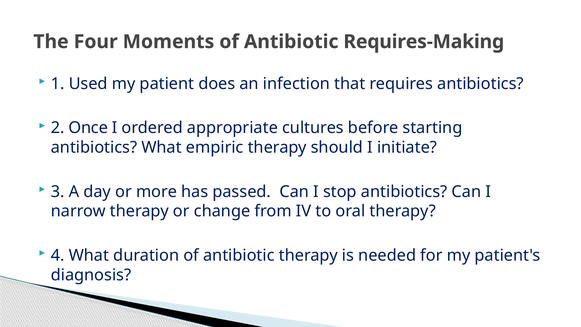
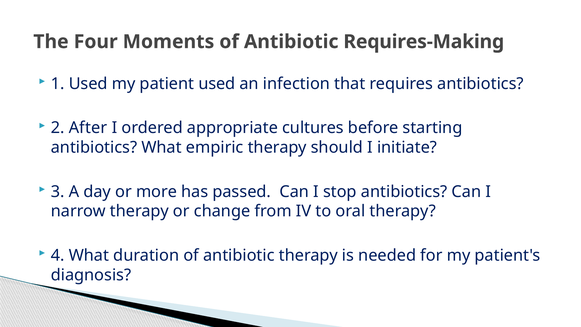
patient does: does -> used
Once: Once -> After
